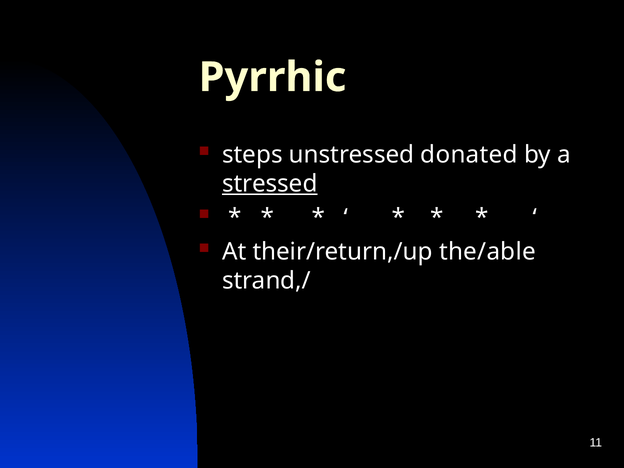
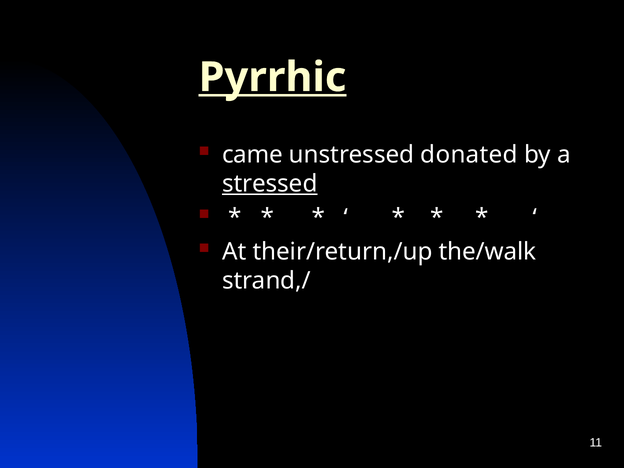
Pyrrhic underline: none -> present
steps: steps -> came
the/able: the/able -> the/walk
